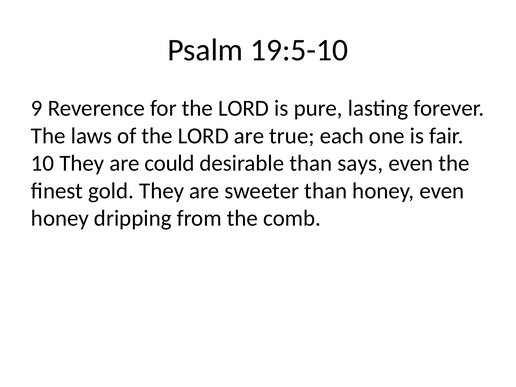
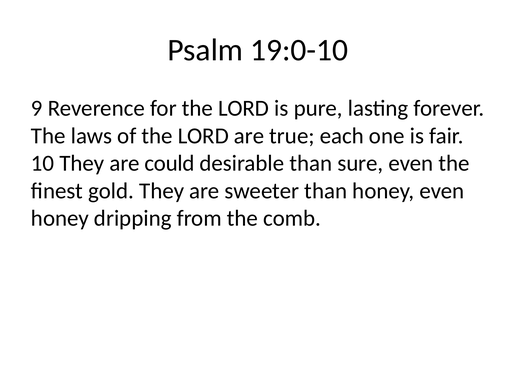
19:5-10: 19:5-10 -> 19:0-10
says: says -> sure
